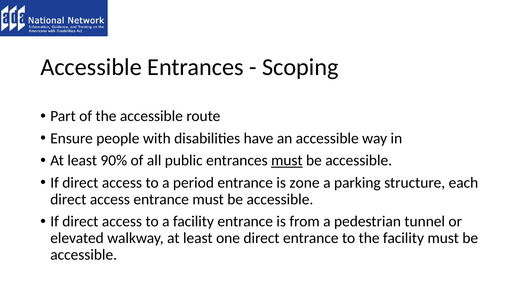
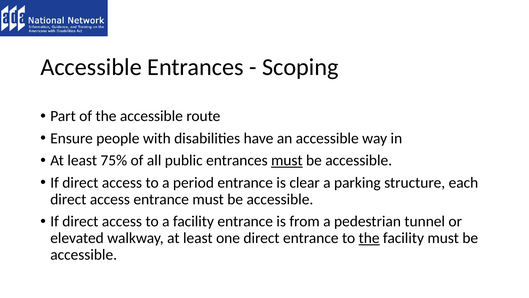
90%: 90% -> 75%
zone: zone -> clear
the at (369, 238) underline: none -> present
